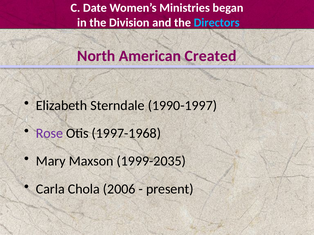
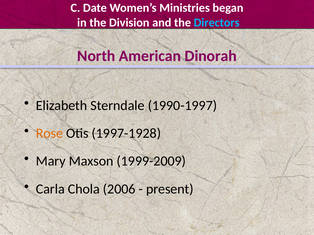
Created: Created -> Dinorah
Rose colour: purple -> orange
1997-1968: 1997-1968 -> 1997-1928
1999-2035: 1999-2035 -> 1999-2009
